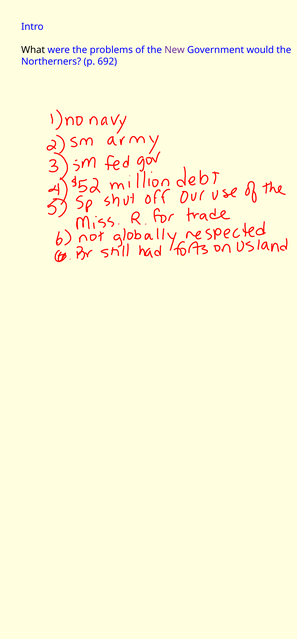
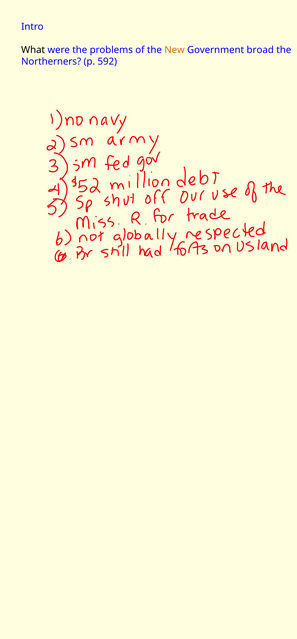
New colour: purple -> orange
would: would -> broad
692: 692 -> 592
